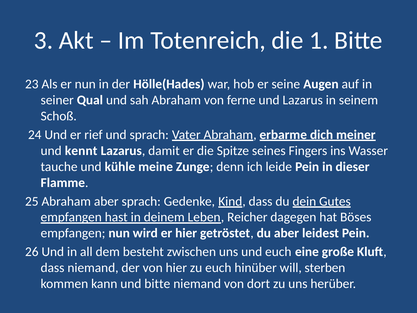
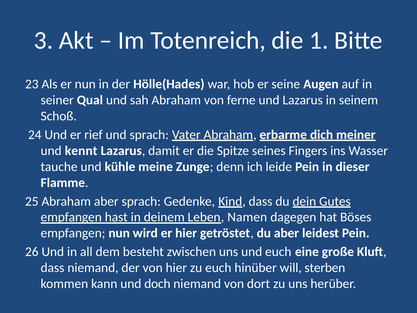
Reicher: Reicher -> Namen
und bitte: bitte -> doch
